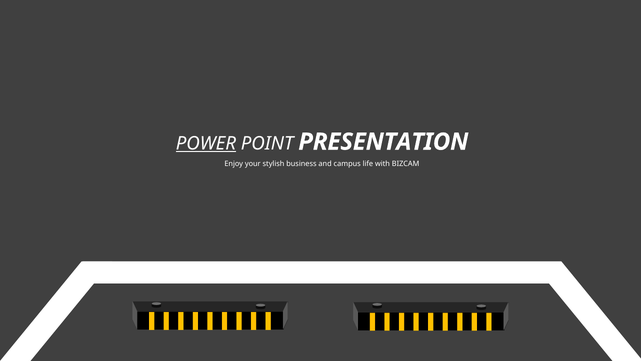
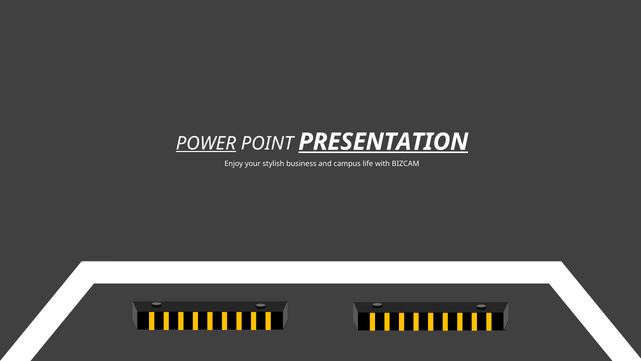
PRESENTATION underline: none -> present
